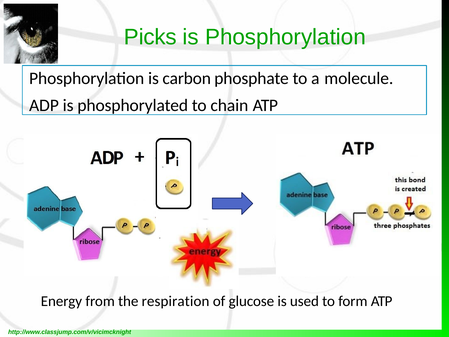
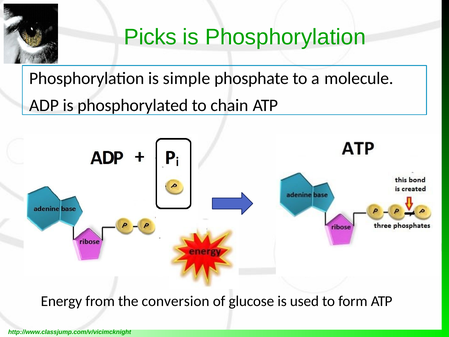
carbon: carbon -> simple
respiration: respiration -> conversion
